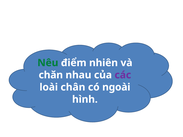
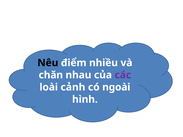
Nêu colour: green -> black
nhiên: nhiên -> nhiều
chân: chân -> cảnh
